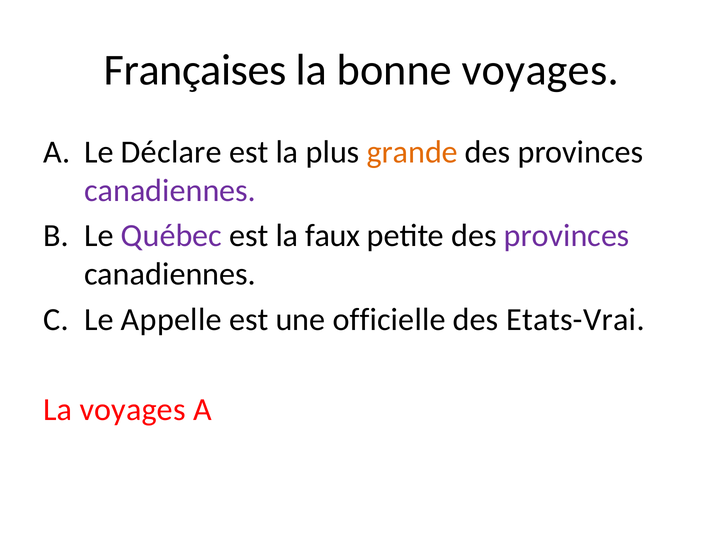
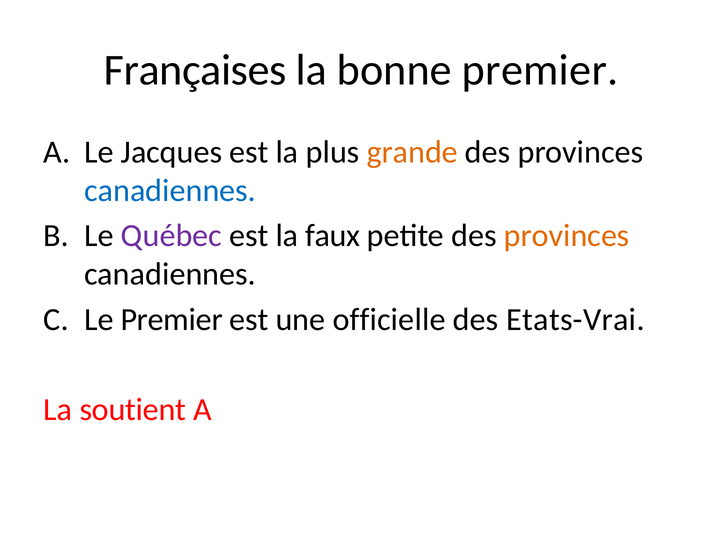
bonne voyages: voyages -> premier
Déclare: Déclare -> Jacques
canadiennes at (170, 191) colour: purple -> blue
provinces at (567, 236) colour: purple -> orange
Le Appelle: Appelle -> Premier
La voyages: voyages -> soutient
